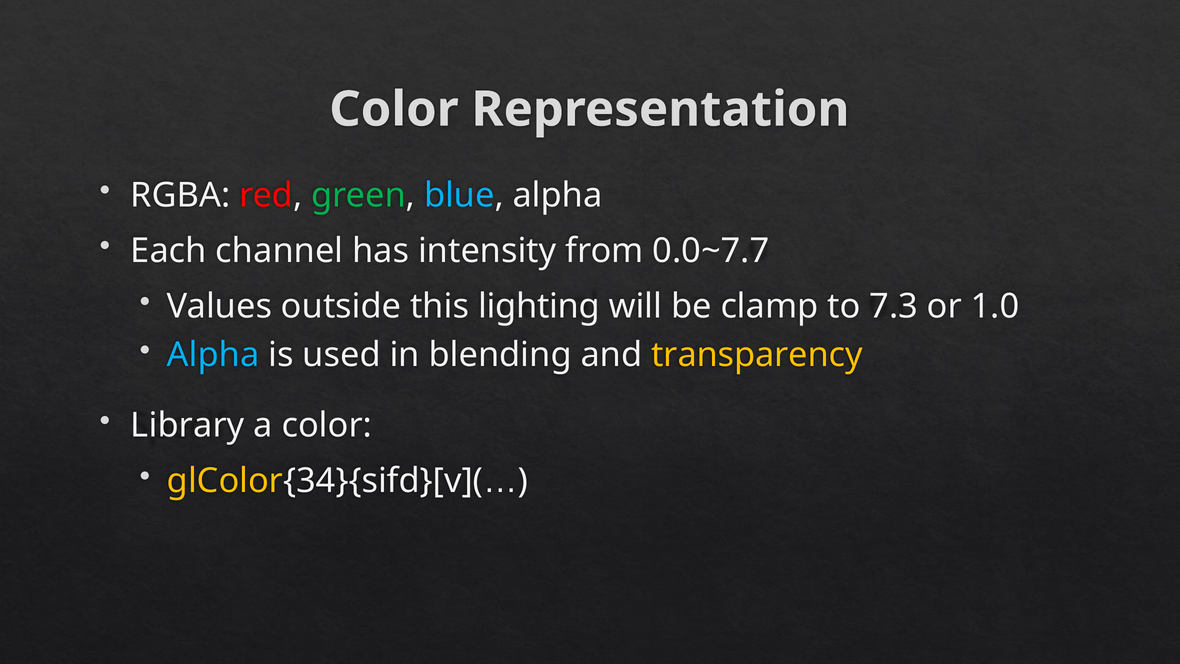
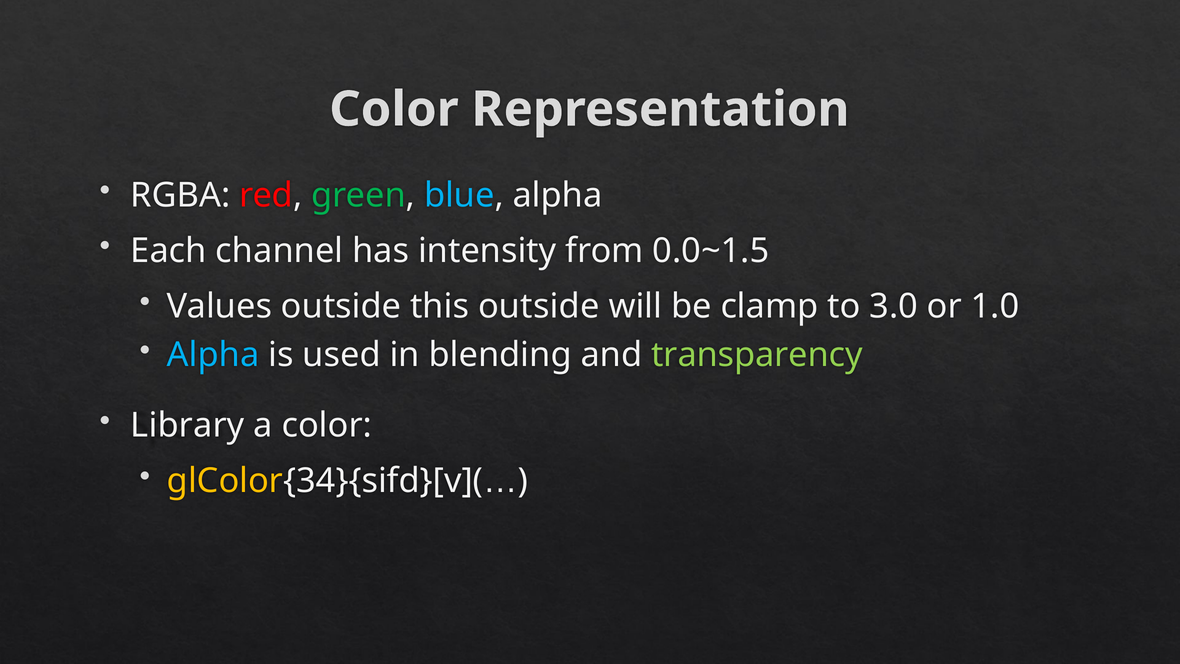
0.0~7.7: 0.0~7.7 -> 0.0~1.5
this lighting: lighting -> outside
7.3: 7.3 -> 3.0
transparency colour: yellow -> light green
